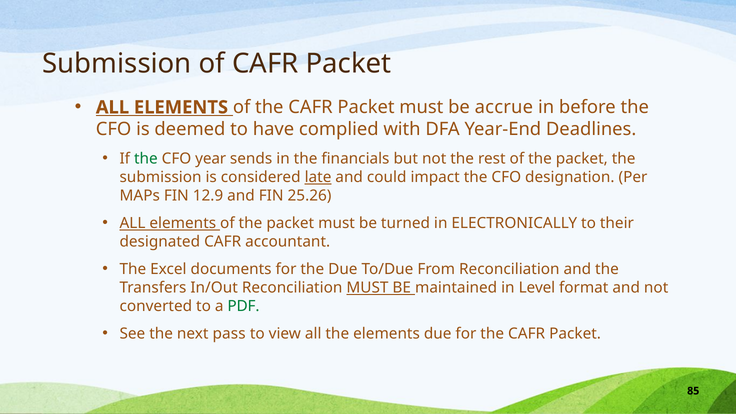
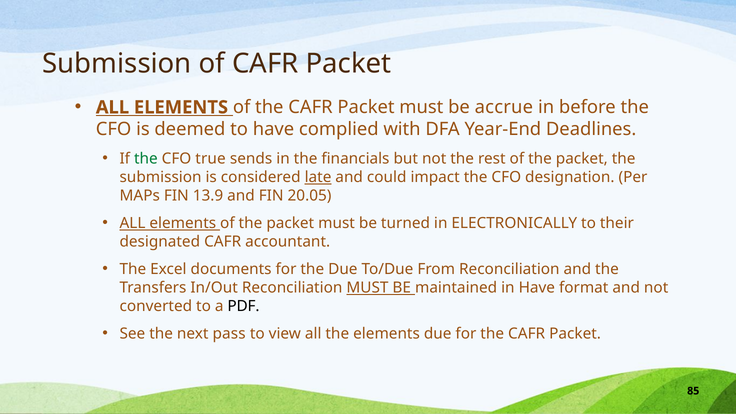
year: year -> true
12.9: 12.9 -> 13.9
25.26: 25.26 -> 20.05
in Level: Level -> Have
PDF colour: green -> black
